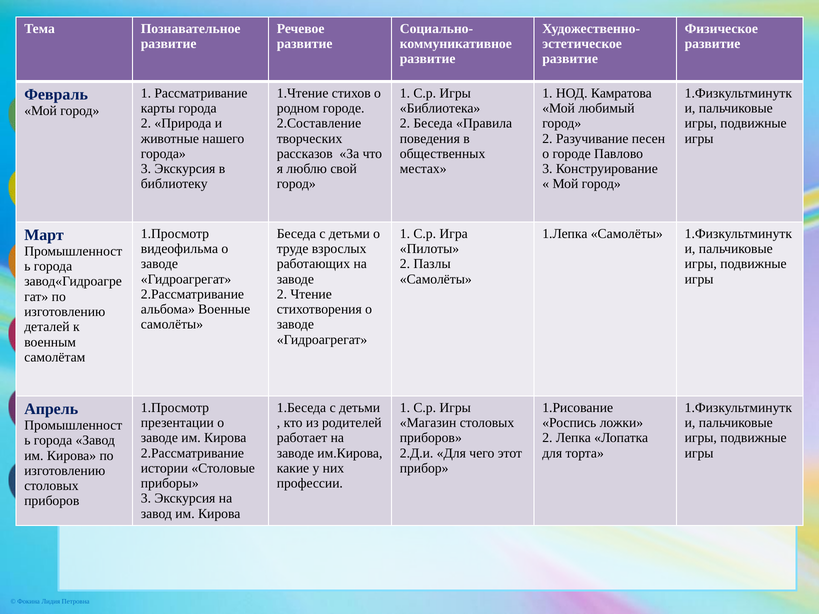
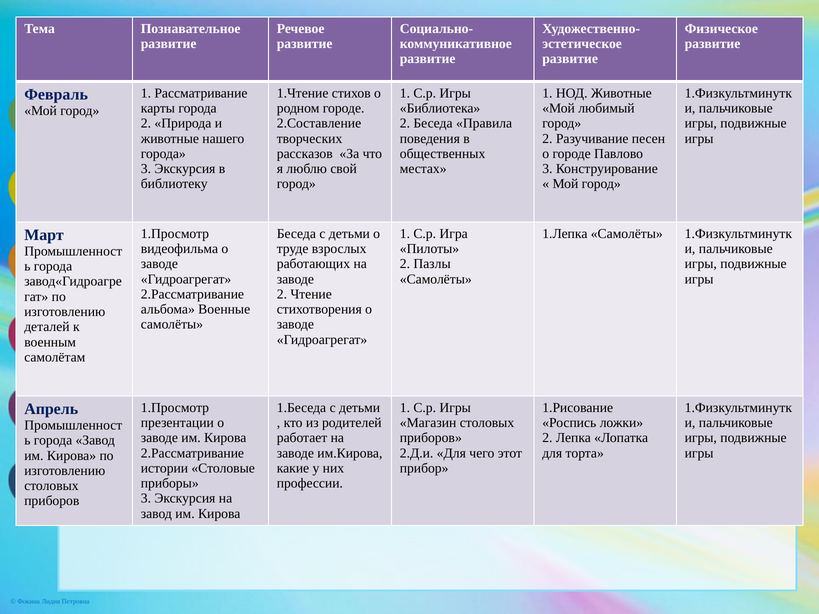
НОД Камратова: Камратова -> Животные
